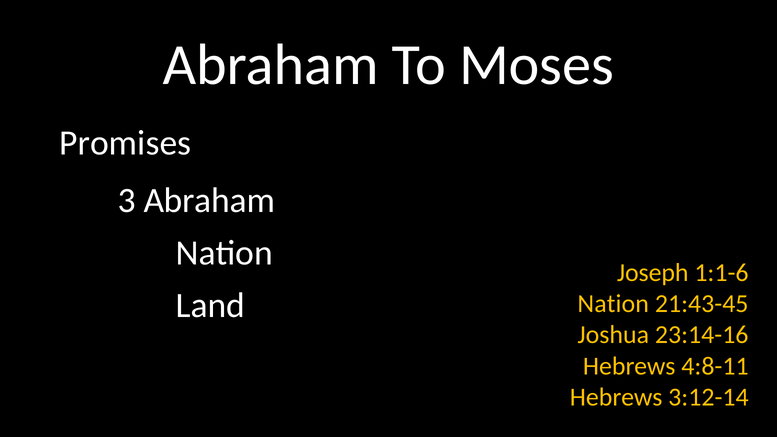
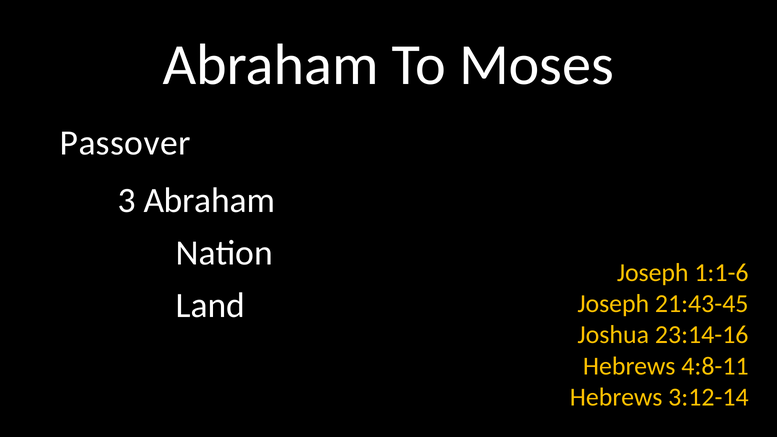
Promises: Promises -> Passover
Nation at (613, 304): Nation -> Joseph
